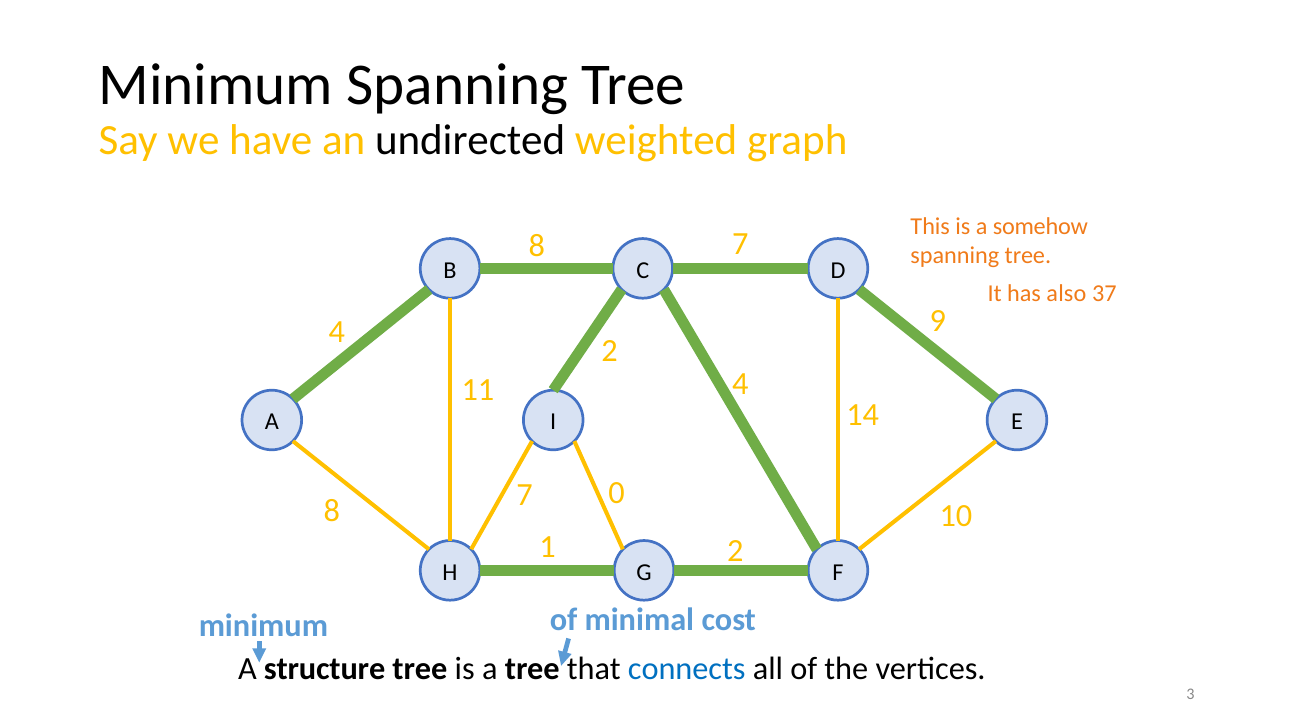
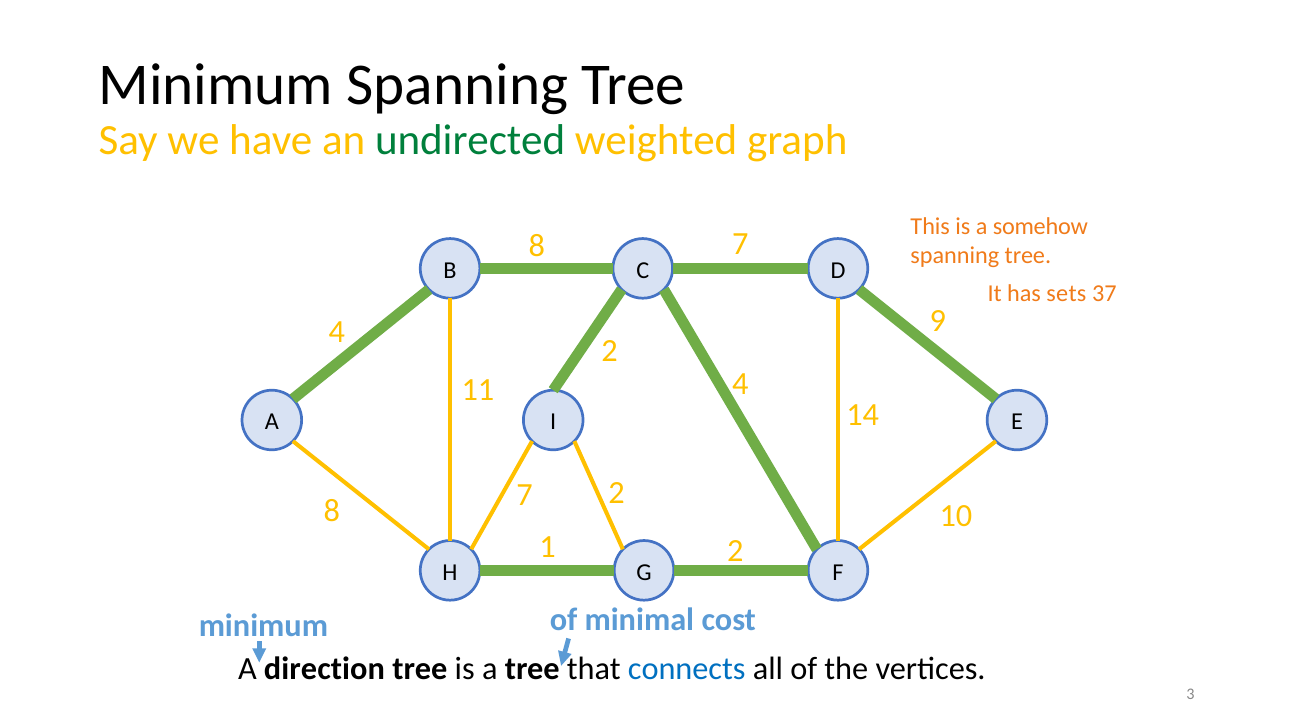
undirected colour: black -> green
also: also -> sets
7 0: 0 -> 2
structure: structure -> direction
